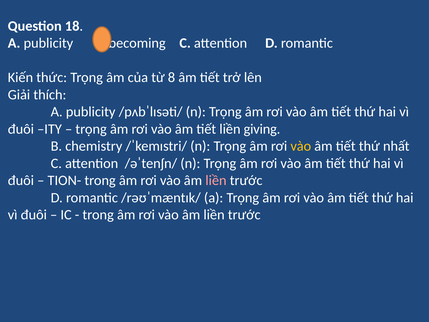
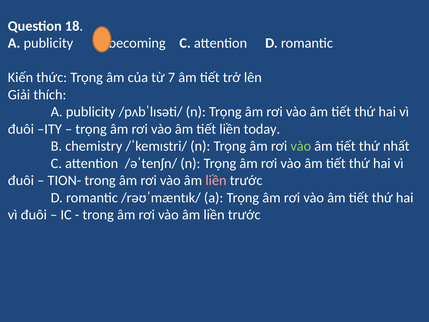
8: 8 -> 7
giving: giving -> today
vào at (301, 146) colour: yellow -> light green
